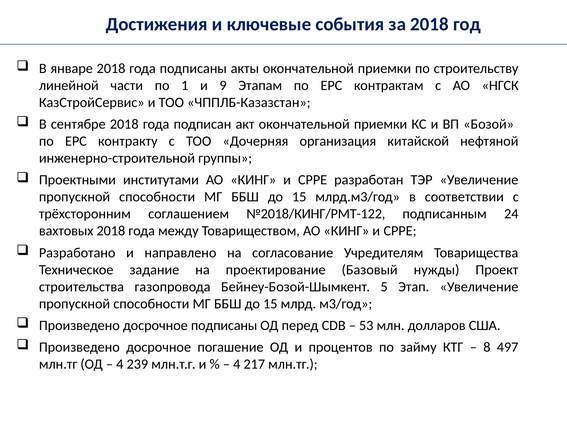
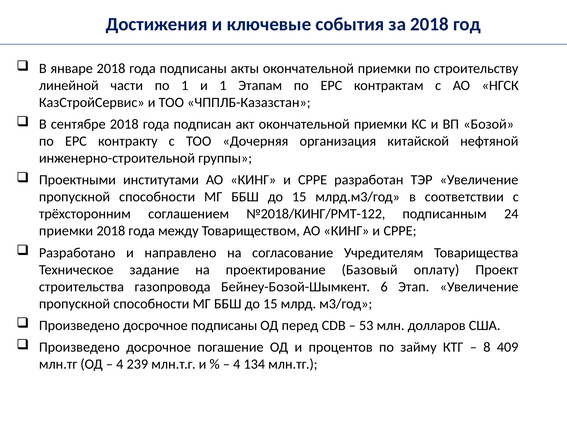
и 9: 9 -> 1
вахтовых at (66, 231): вахтовых -> приемки
нужды: нужды -> оплату
5: 5 -> 6
497: 497 -> 409
217: 217 -> 134
